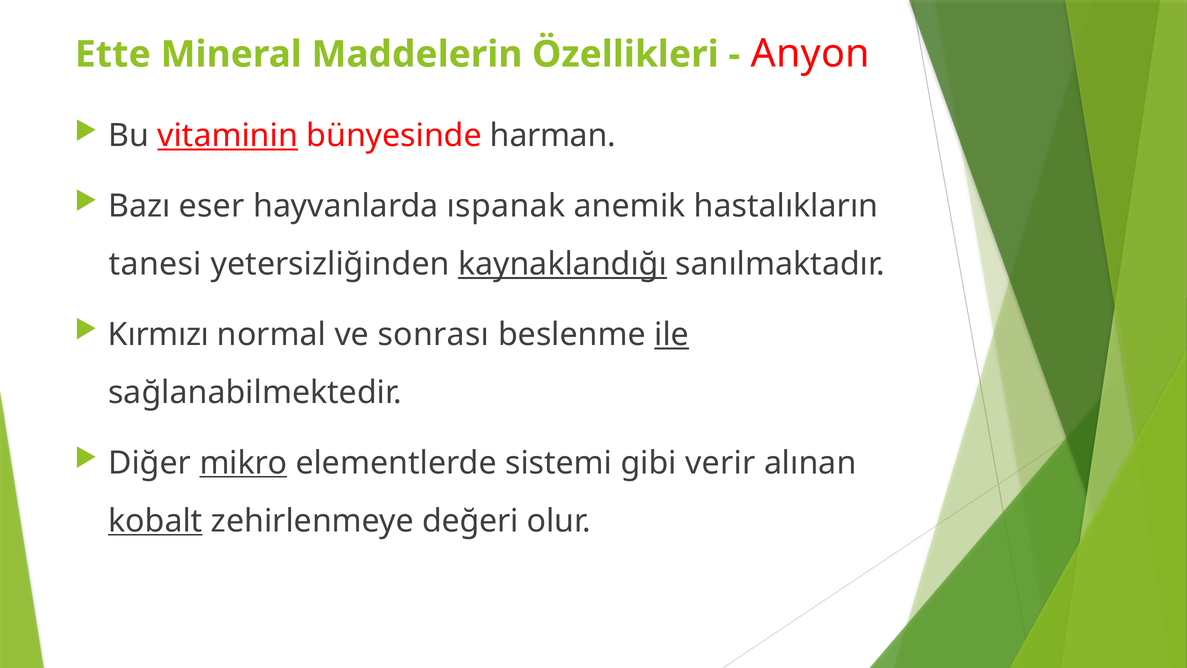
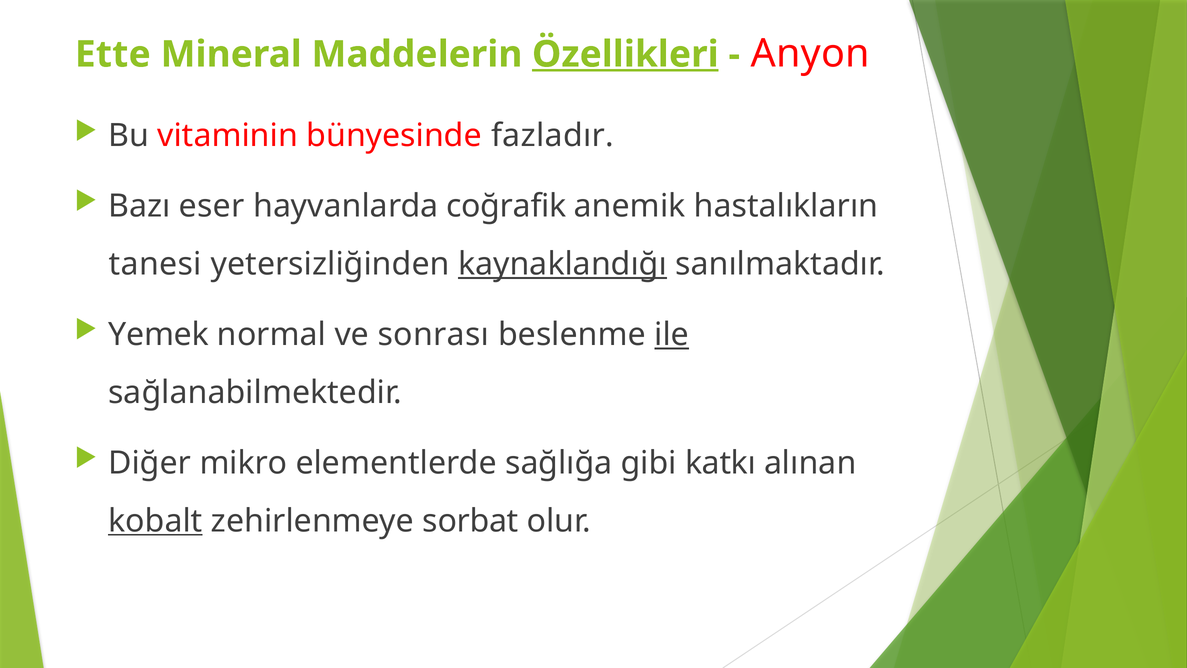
Özellikleri underline: none -> present
vitaminin underline: present -> none
harman: harman -> fazladır
ıspanak: ıspanak -> coğrafik
Kırmızı: Kırmızı -> Yemek
mikro underline: present -> none
sistemi: sistemi -> sağlığa
verir: verir -> katkı
değeri: değeri -> sorbat
